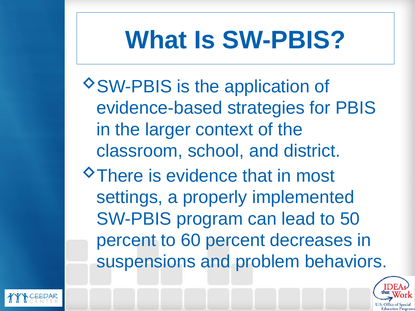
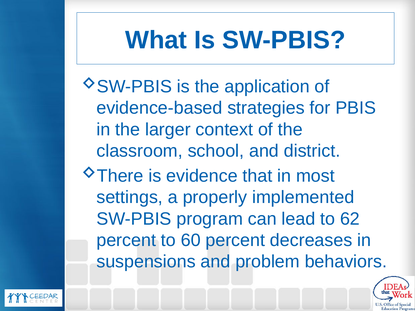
50: 50 -> 62
